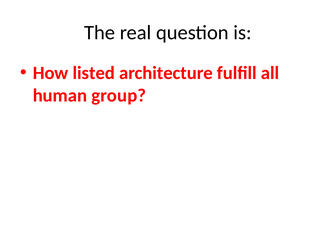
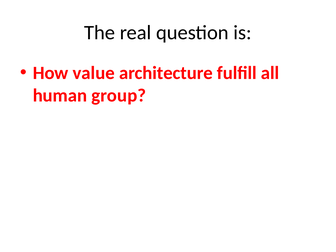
listed: listed -> value
